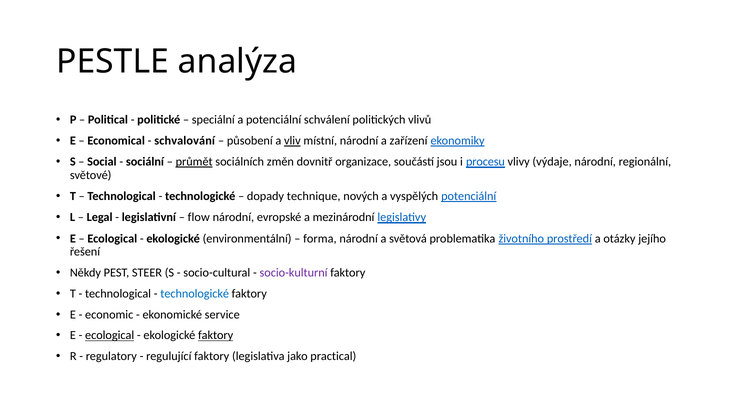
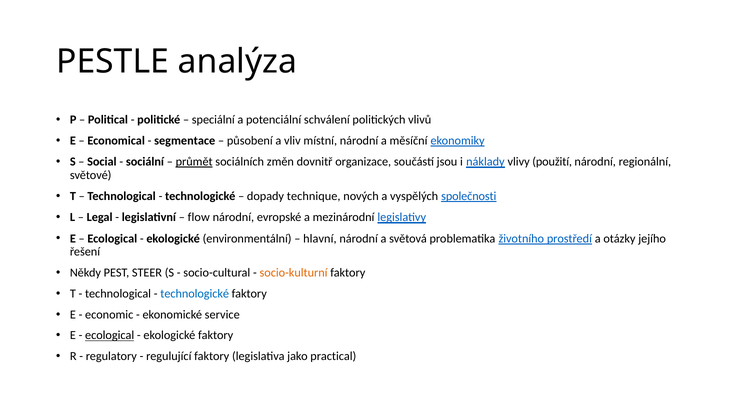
schvalování: schvalování -> segmentace
vliv underline: present -> none
zařízení: zařízení -> měsíční
procesu: procesu -> náklady
výdaje: výdaje -> použití
vyspělých potenciální: potenciální -> společnosti
forma: forma -> hlavní
socio-kulturní colour: purple -> orange
faktory at (216, 335) underline: present -> none
